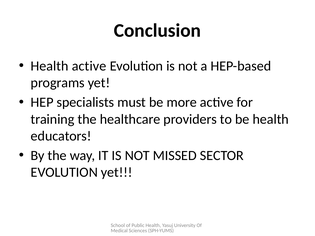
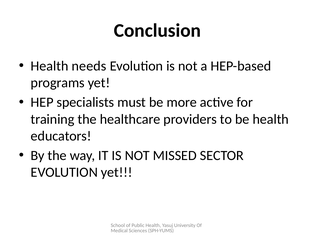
Health active: active -> needs
